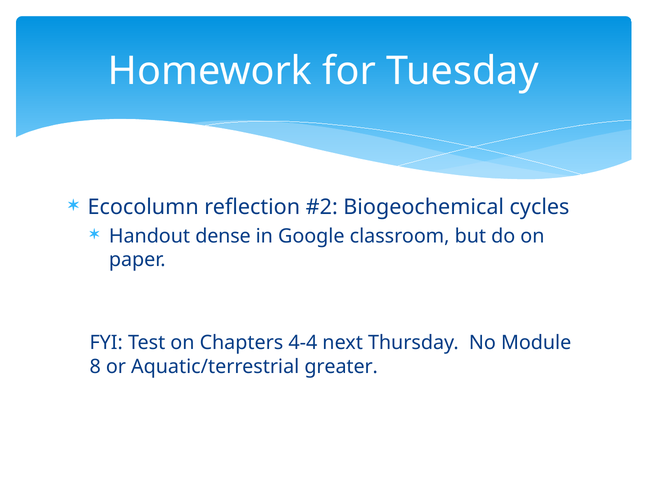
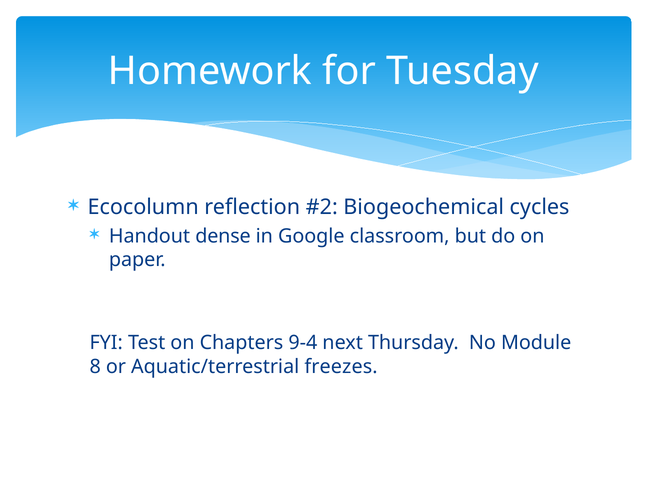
4-4: 4-4 -> 9-4
greater: greater -> freezes
